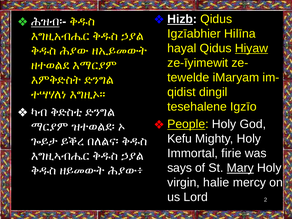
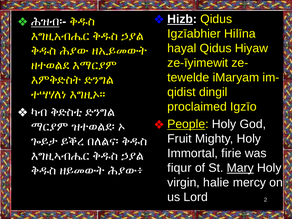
Hiyaw underline: present -> none
tesehalene: tesehalene -> proclaimed
Kefu: Kefu -> Fruit
says: says -> fiqur
